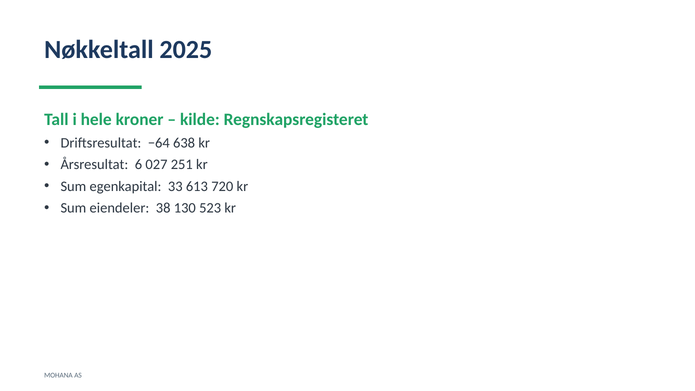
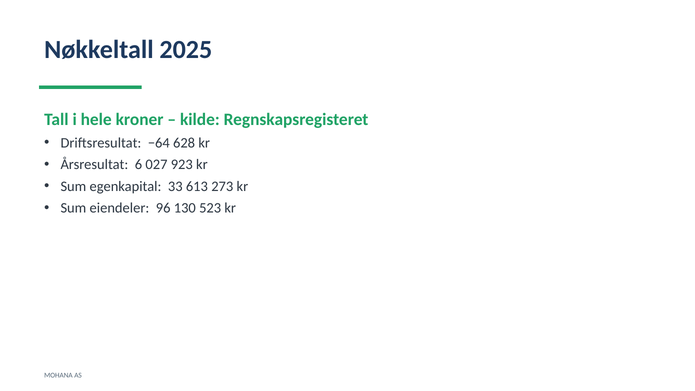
638: 638 -> 628
251: 251 -> 923
720: 720 -> 273
38: 38 -> 96
